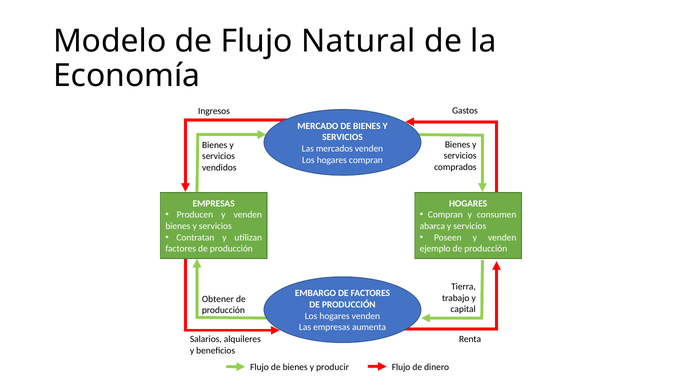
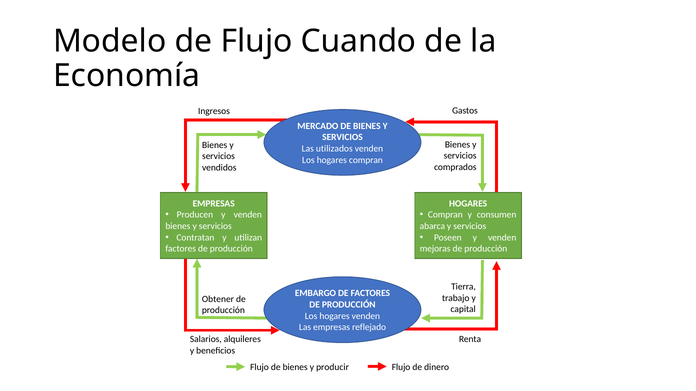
Natural: Natural -> Cuando
mercados: mercados -> utilizados
ejemplo: ejemplo -> mejoras
aumenta: aumenta -> reflejado
